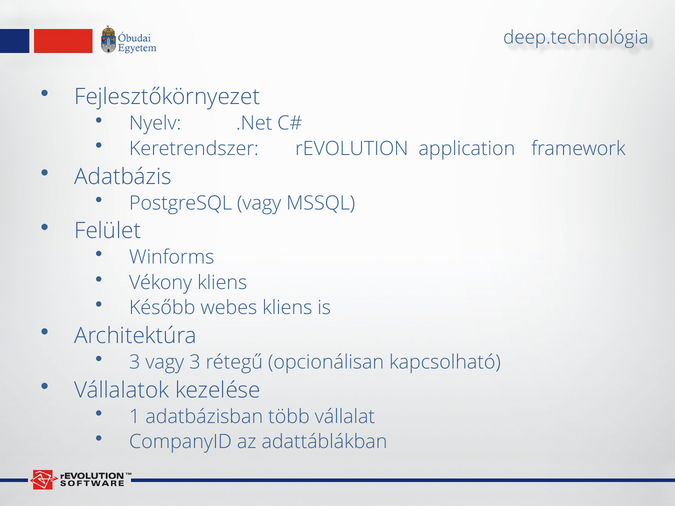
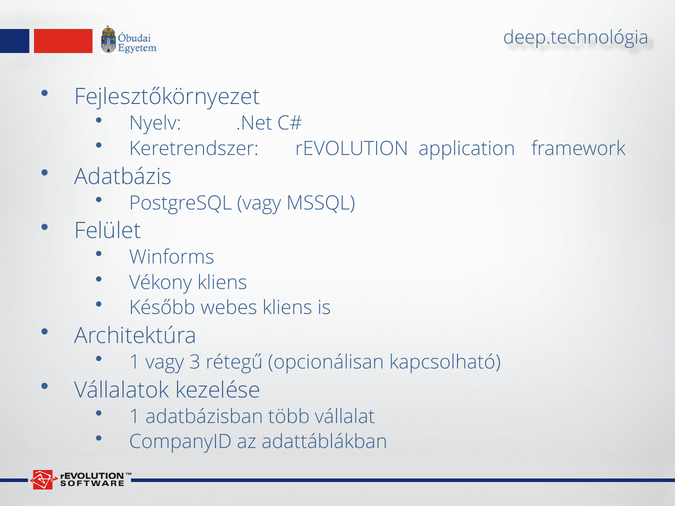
3 at (135, 362): 3 -> 1
